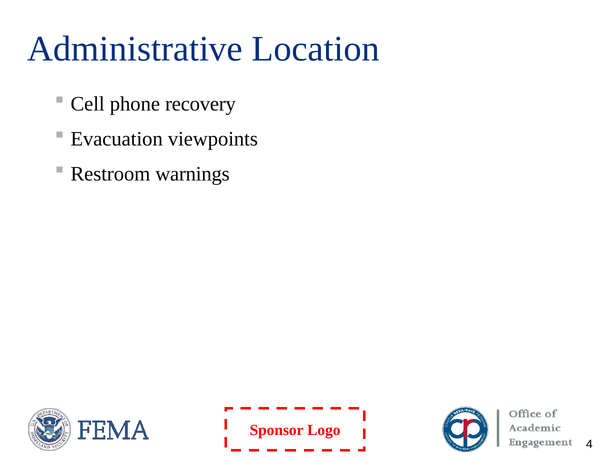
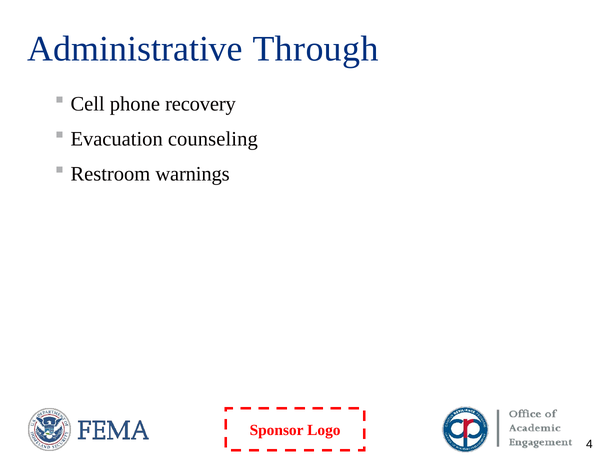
Location: Location -> Through
viewpoints: viewpoints -> counseling
